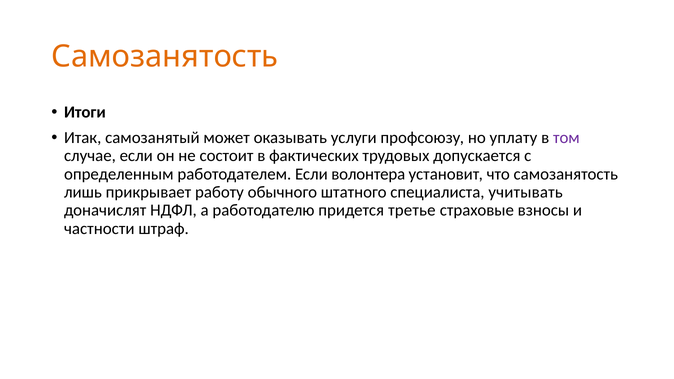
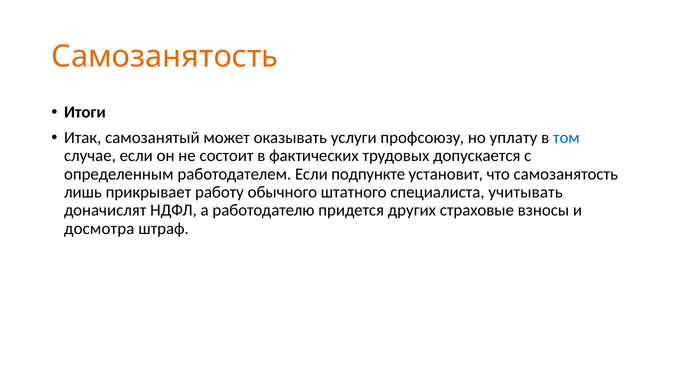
том colour: purple -> blue
волонтера: волонтера -> подпункте
третье: третье -> других
частности: частности -> досмотра
